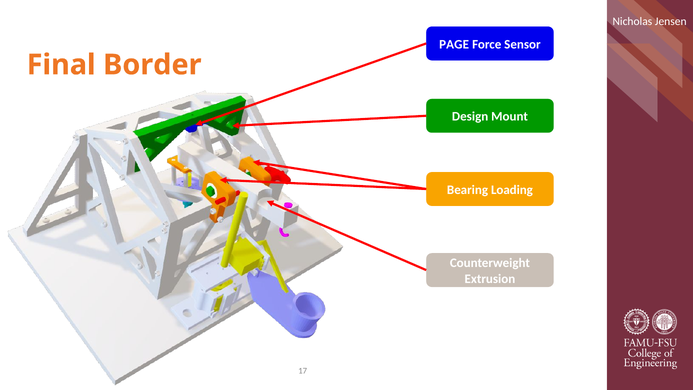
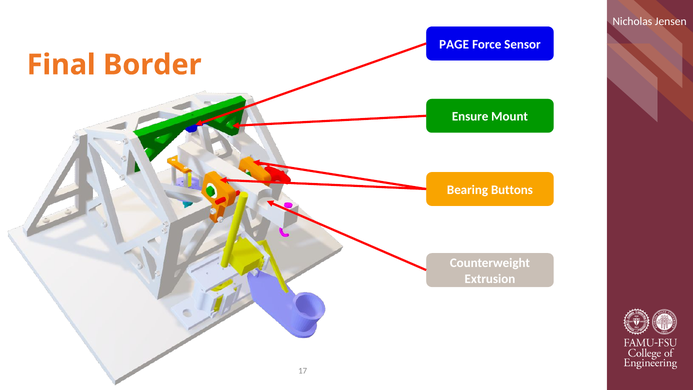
Design: Design -> Ensure
Loading: Loading -> Buttons
